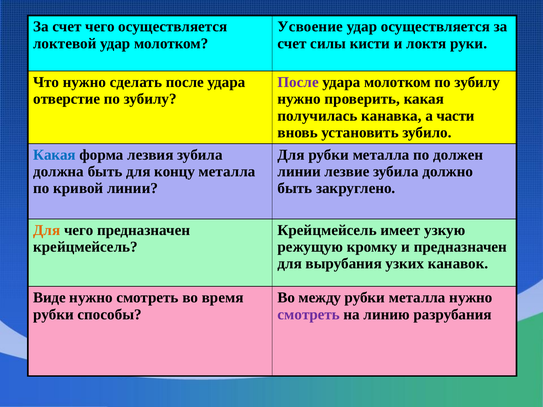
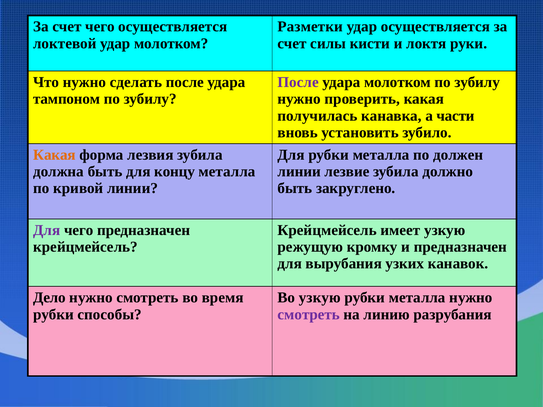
Усвоение: Усвоение -> Разметки
отверстие: отверстие -> тампоном
Какая at (55, 155) colour: blue -> orange
Для at (47, 230) colour: orange -> purple
Виде: Виде -> Дело
Во между: между -> узкую
